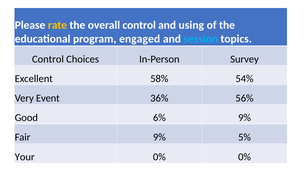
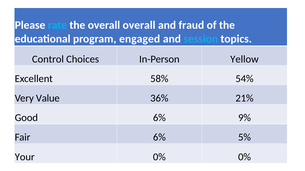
rate colour: yellow -> light blue
overall control: control -> overall
using: using -> fraud
Survey: Survey -> Yellow
Event: Event -> Value
56%: 56% -> 21%
Fair 9%: 9% -> 6%
